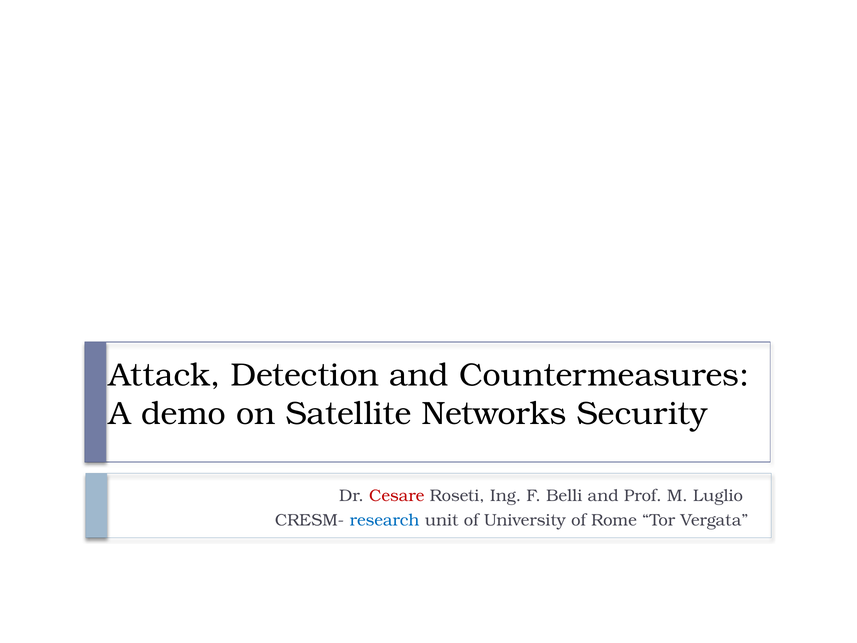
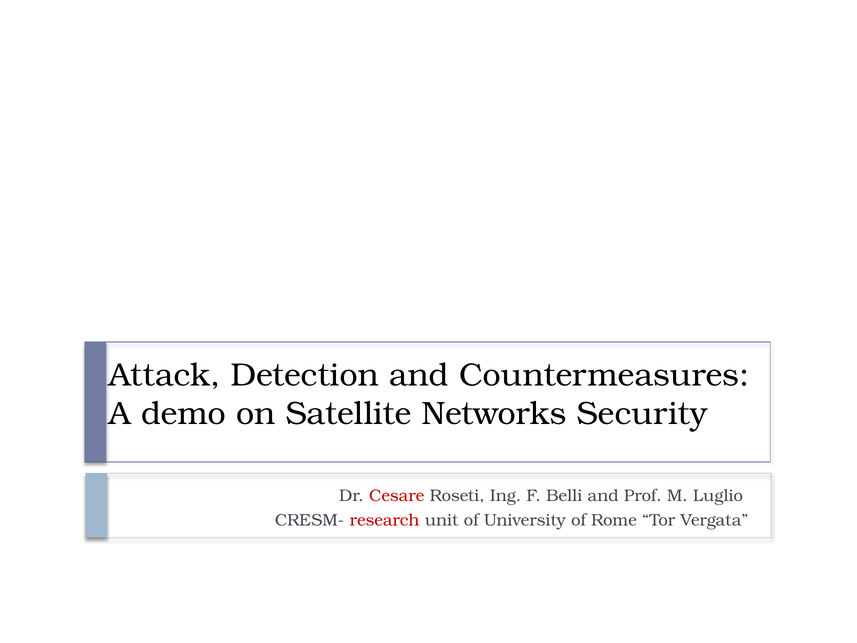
research colour: blue -> red
